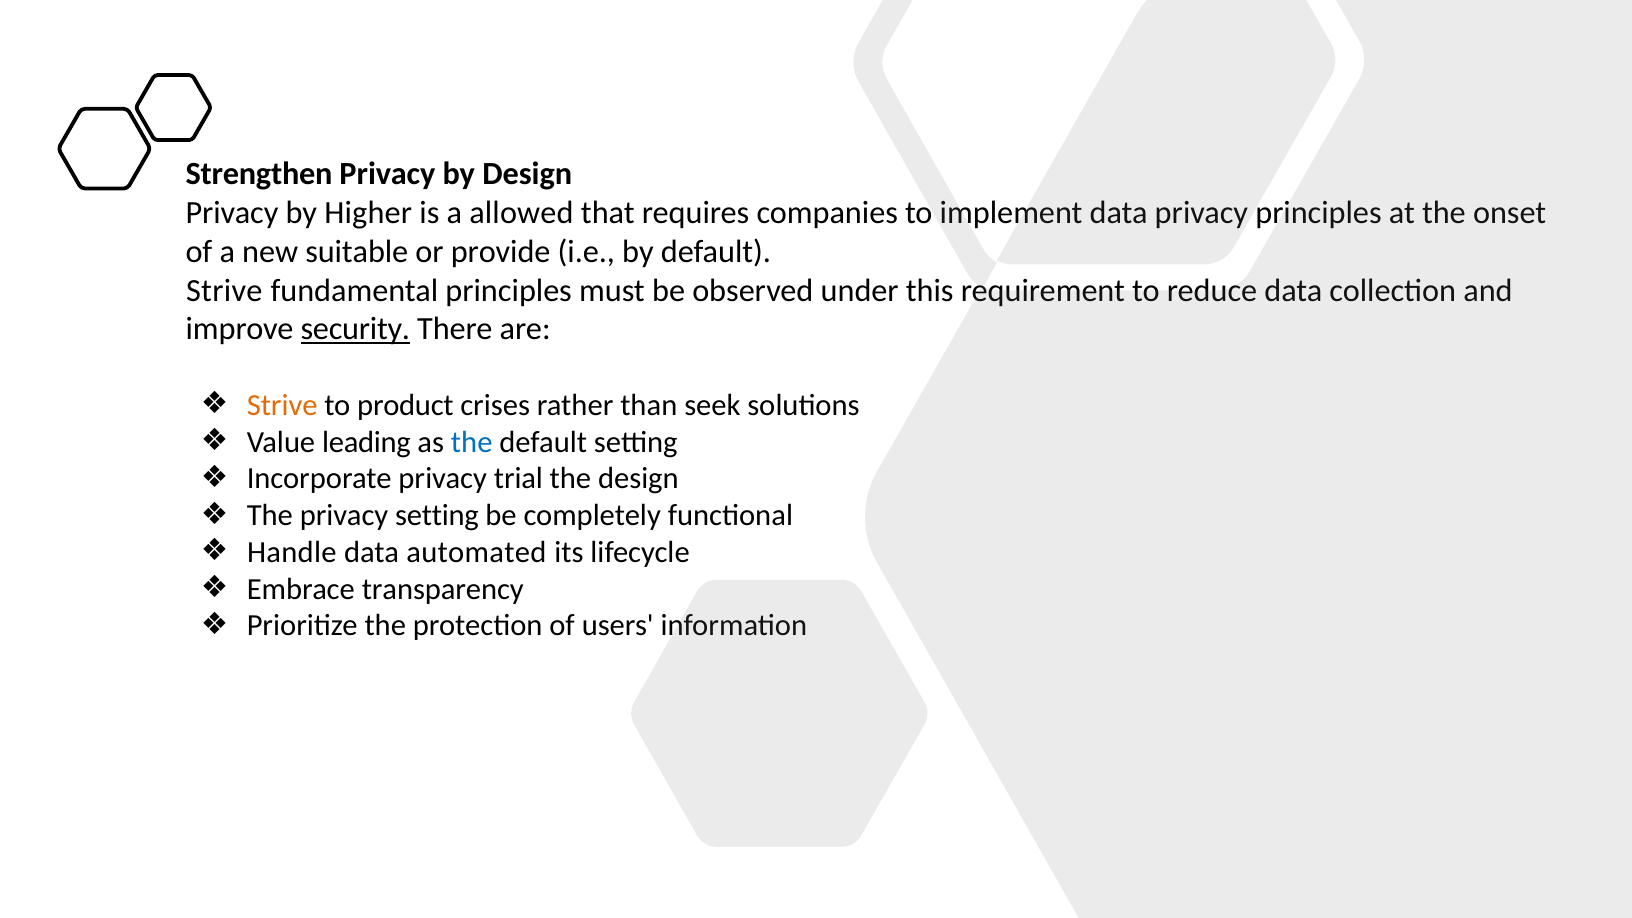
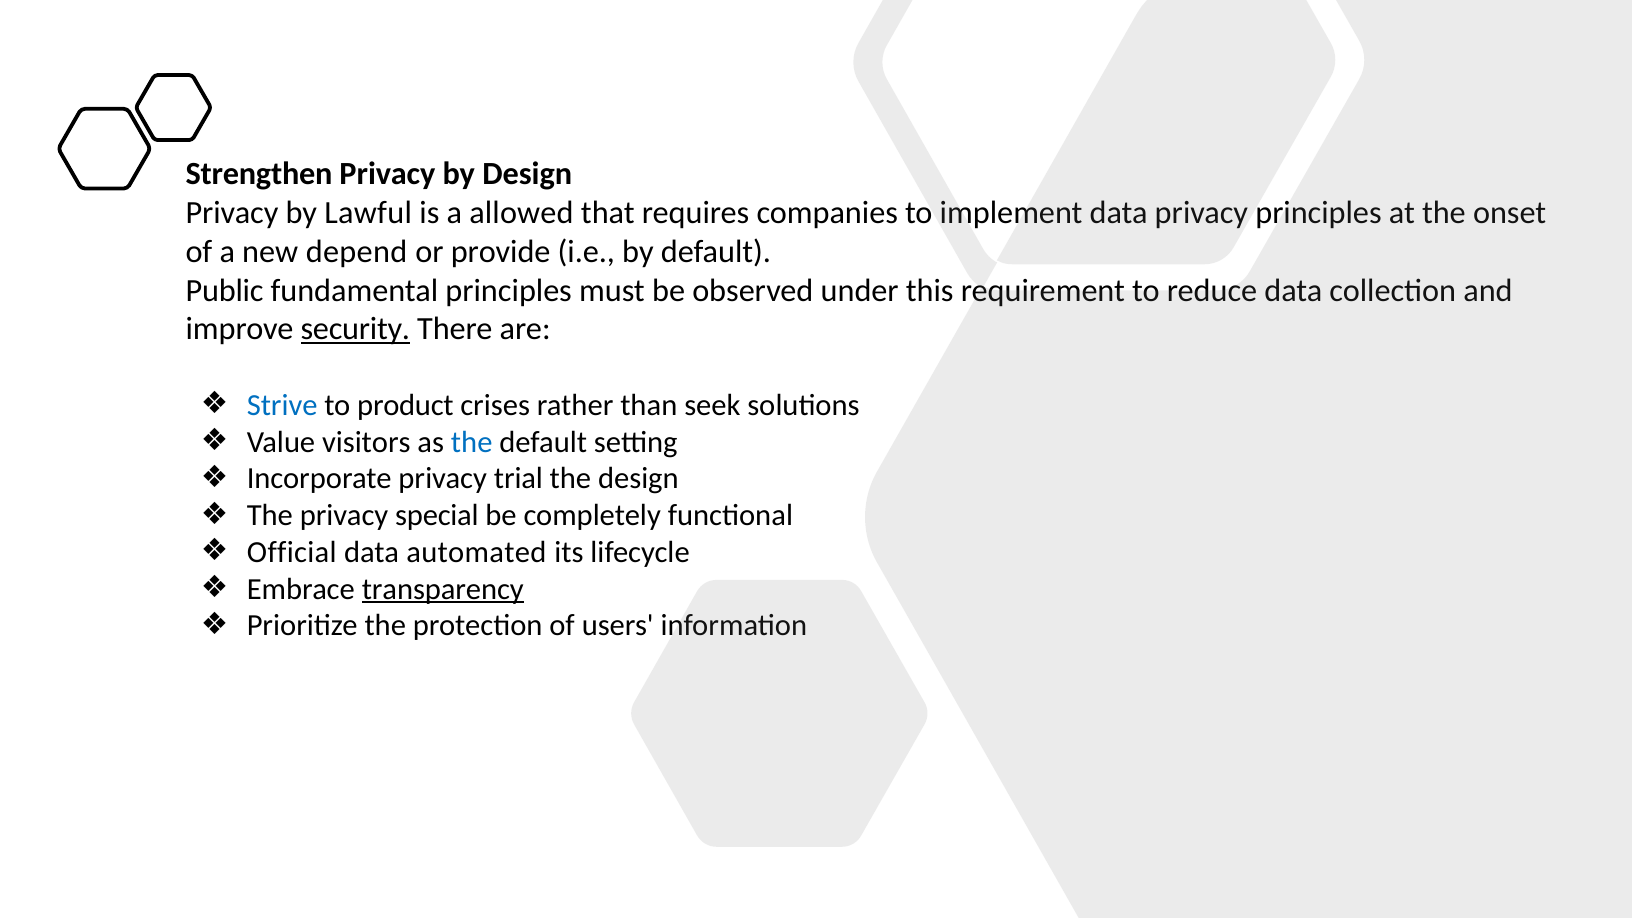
Higher: Higher -> Lawful
suitable: suitable -> depend
Strive at (224, 290): Strive -> Public
Strive at (282, 405) colour: orange -> blue
leading: leading -> visitors
privacy setting: setting -> special
Handle: Handle -> Official
transparency underline: none -> present
